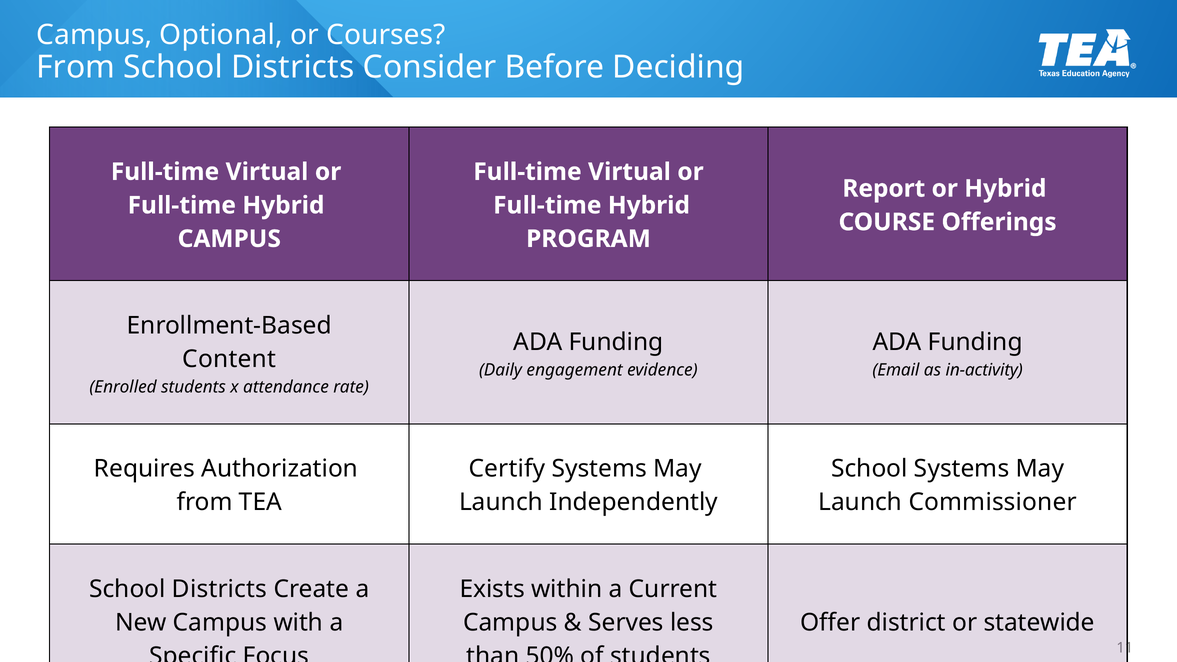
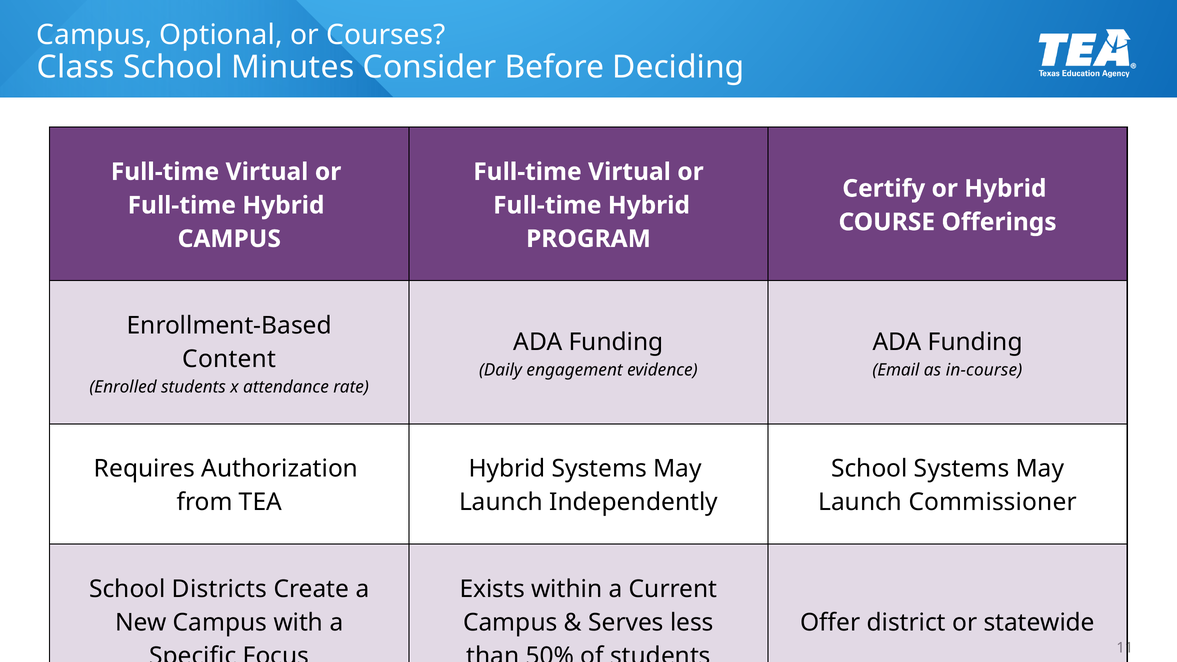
From at (76, 67): From -> Class
Districts at (293, 67): Districts -> Minutes
Report: Report -> Certify
in-activity: in-activity -> in-course
Certify at (507, 469): Certify -> Hybrid
